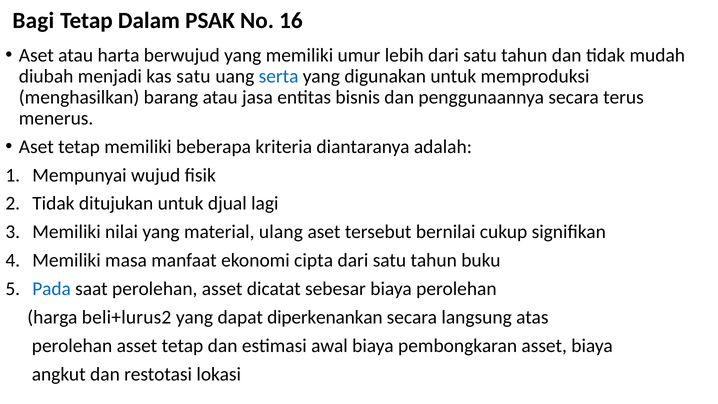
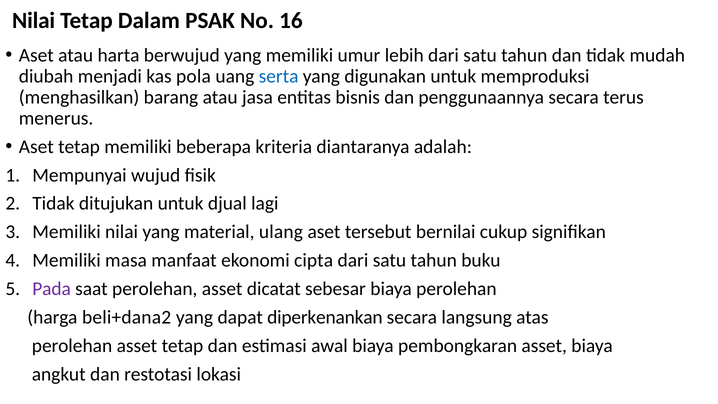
Bagi at (33, 21): Bagi -> Nilai
kas satu: satu -> pola
Pada colour: blue -> purple
beli+lurus2: beli+lurus2 -> beli+dana2
